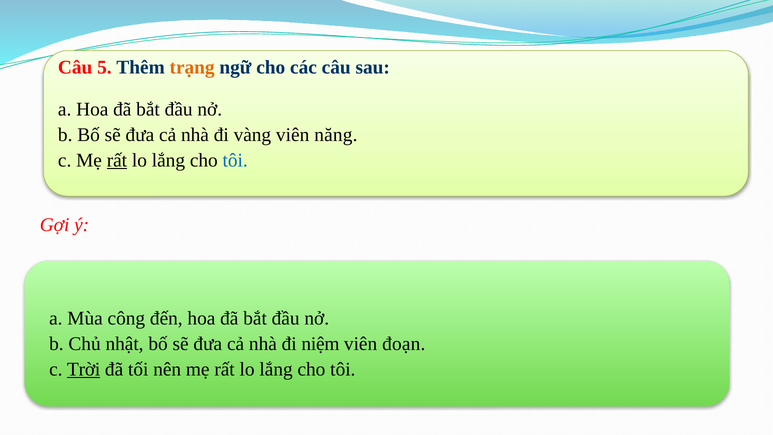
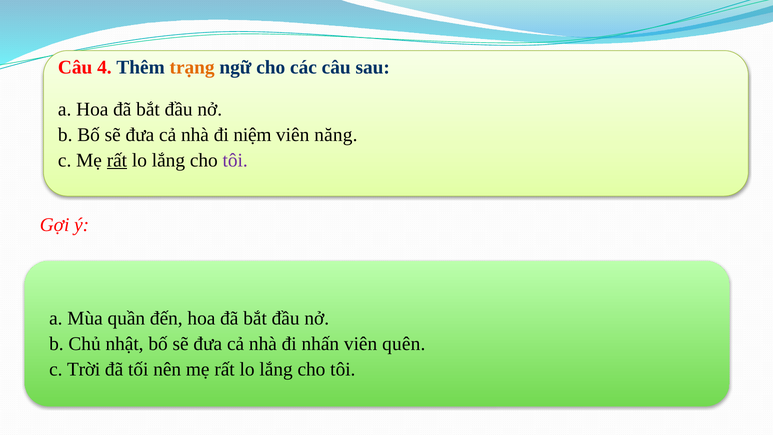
5: 5 -> 4
vàng: vàng -> niệm
tôi at (235, 160) colour: blue -> purple
công: công -> quần
niệm: niệm -> nhấn
đoạn: đoạn -> quên
Trời underline: present -> none
